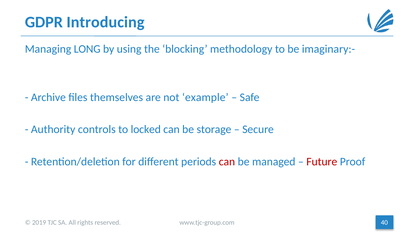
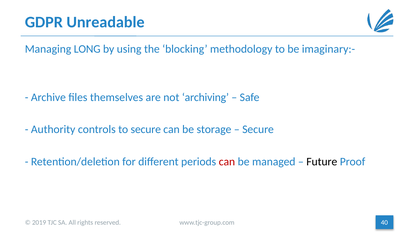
Introducing: Introducing -> Unreadable
example: example -> archiving
to locked: locked -> secure
Future colour: red -> black
